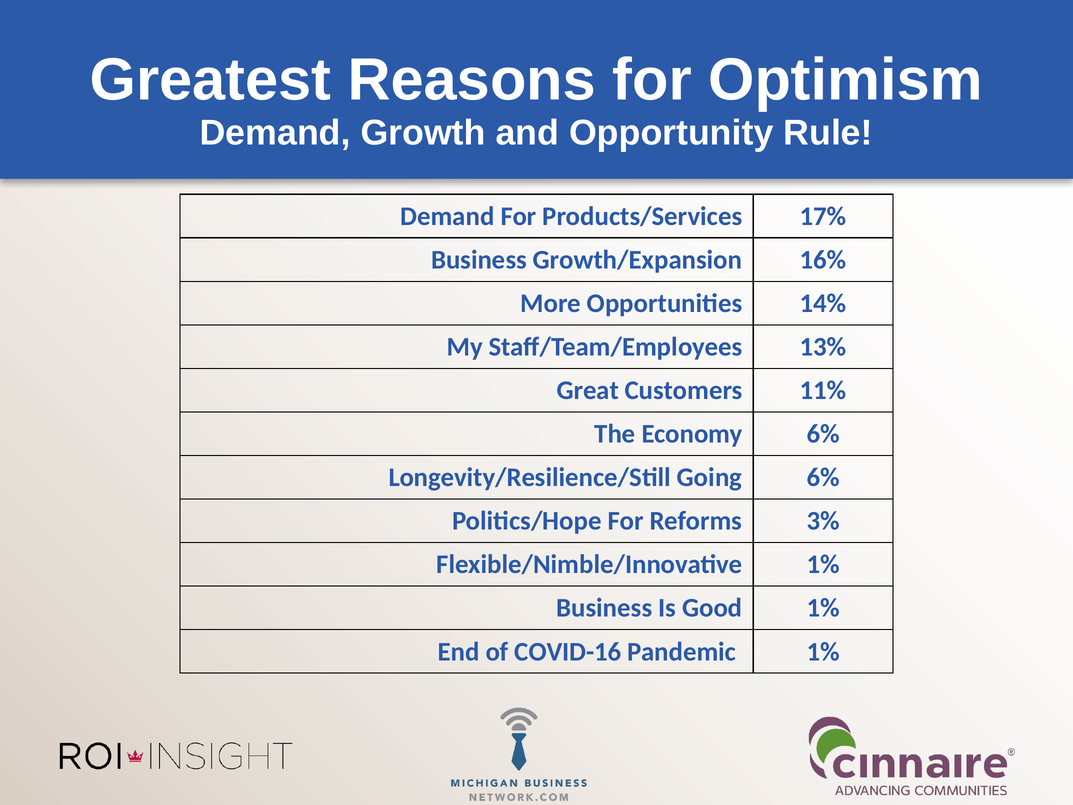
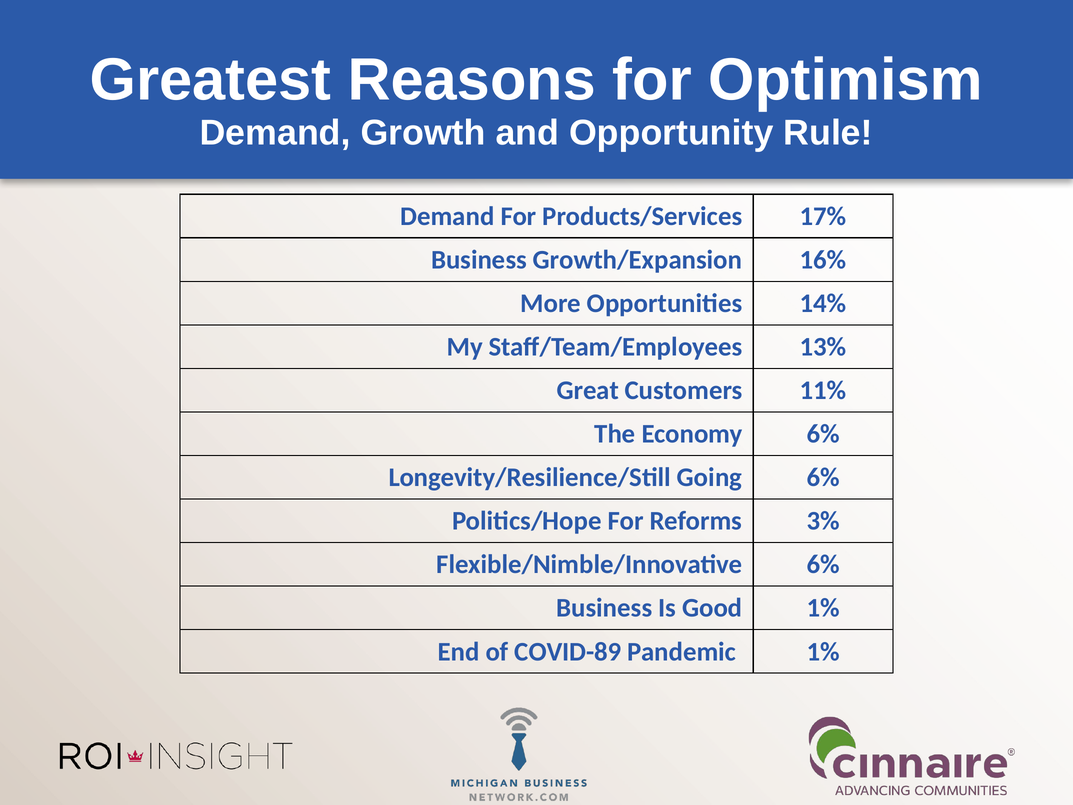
Flexible/Nimble/Innovative 1%: 1% -> 6%
COVID-16: COVID-16 -> COVID-89
